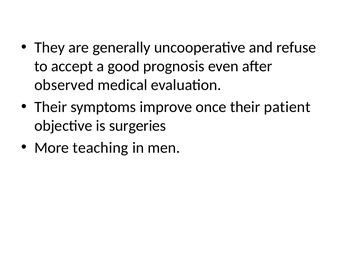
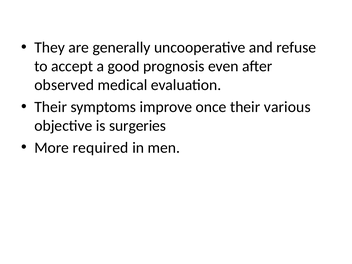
patient: patient -> various
teaching: teaching -> required
